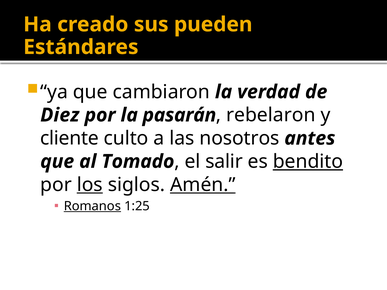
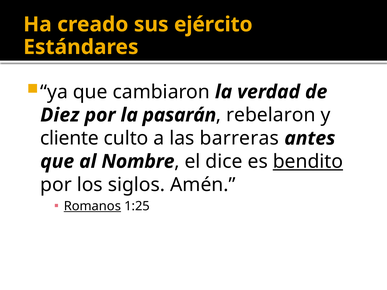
pueden: pueden -> ejército
nosotros: nosotros -> barreras
Tomado: Tomado -> Nombre
salir: salir -> dice
los underline: present -> none
Amén underline: present -> none
